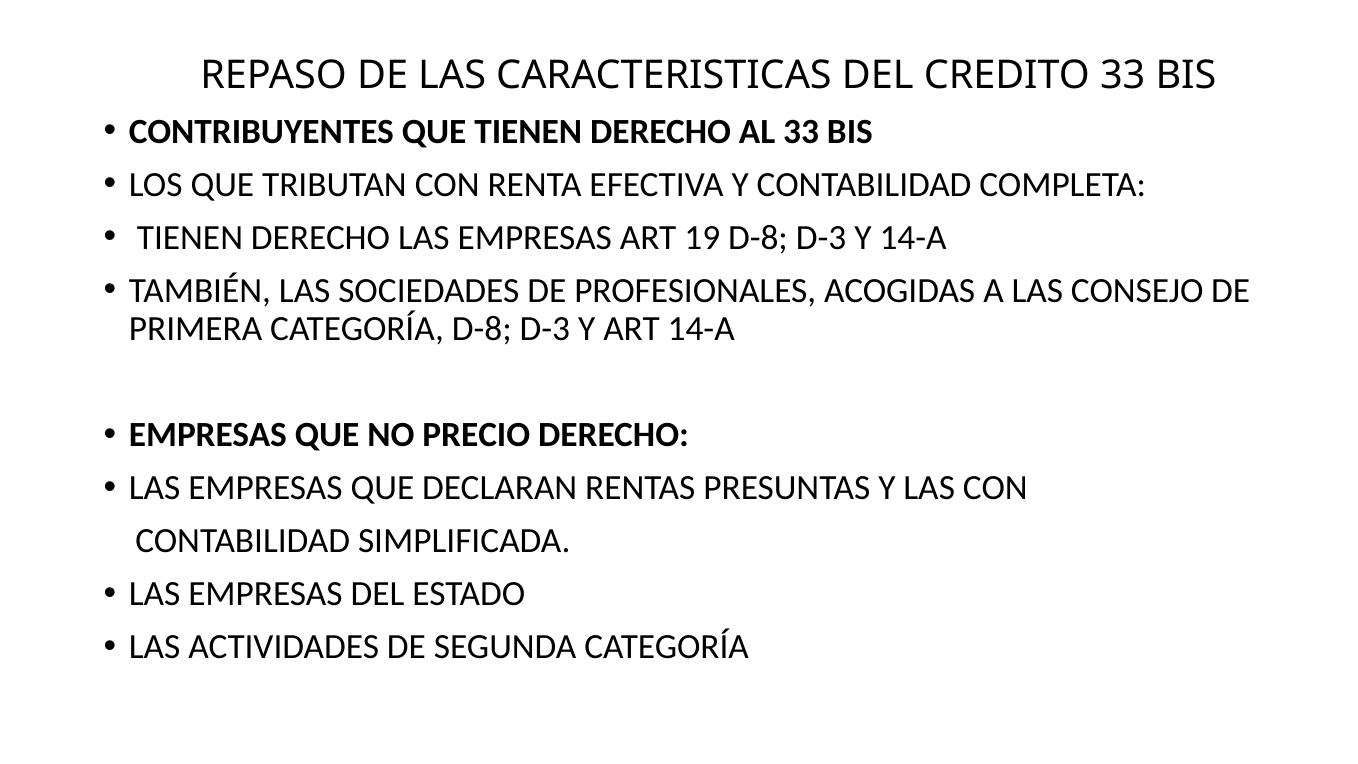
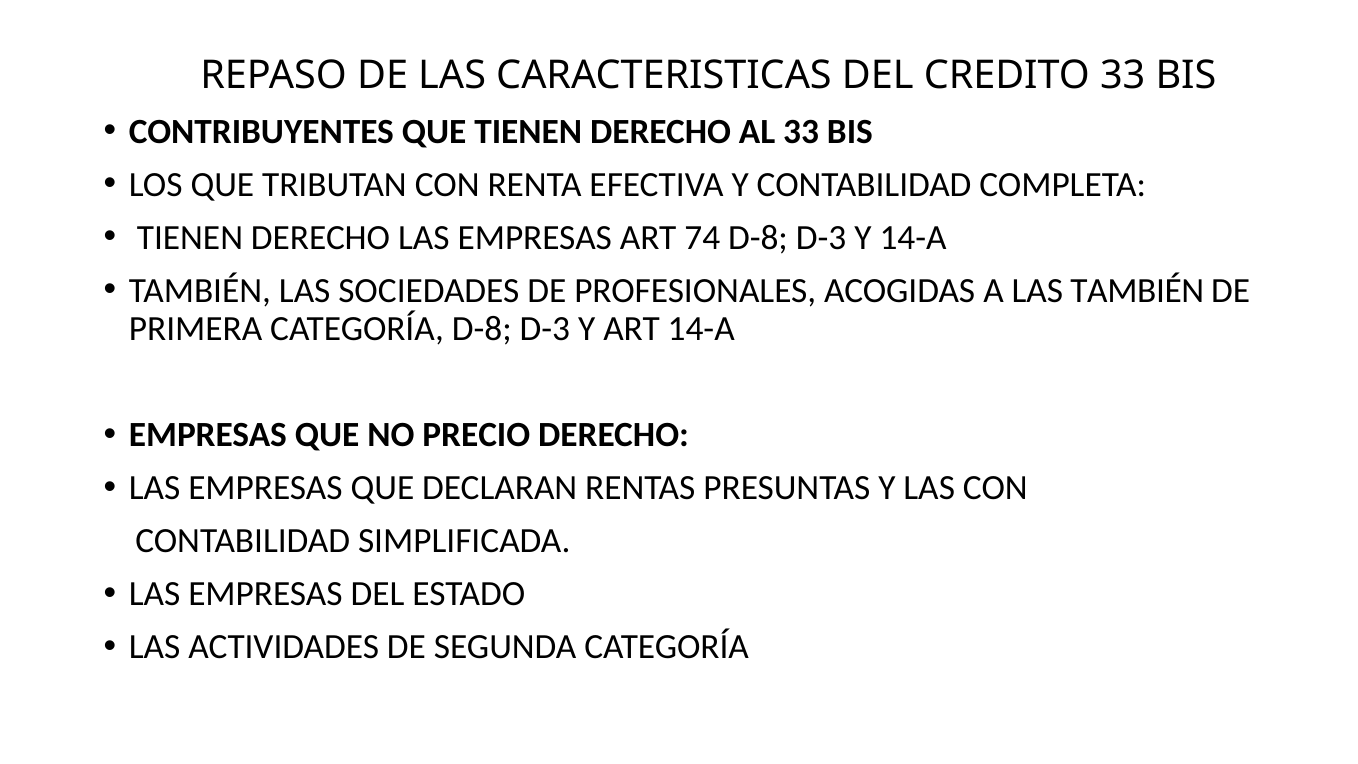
19: 19 -> 74
LAS CONSEJO: CONSEJO -> TAMBIÉN
